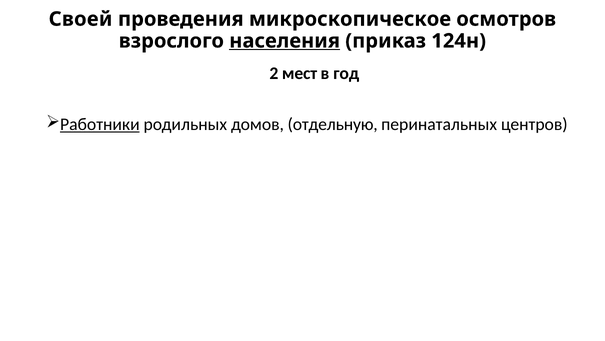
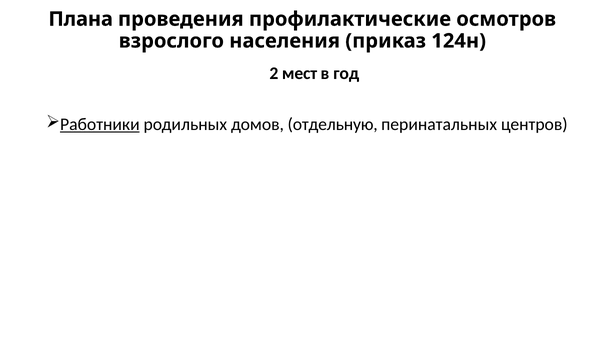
Своей: Своей -> Плана
микроскопическое: микроскопическое -> профилактические
населения underline: present -> none
